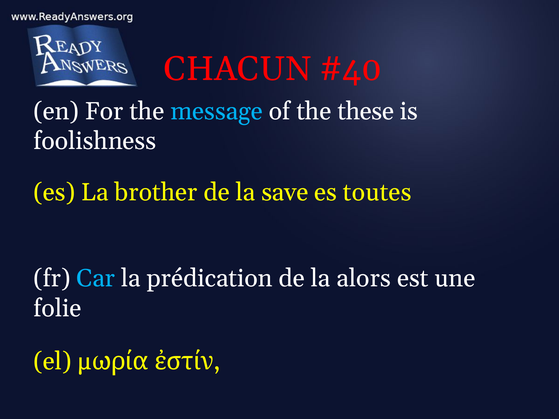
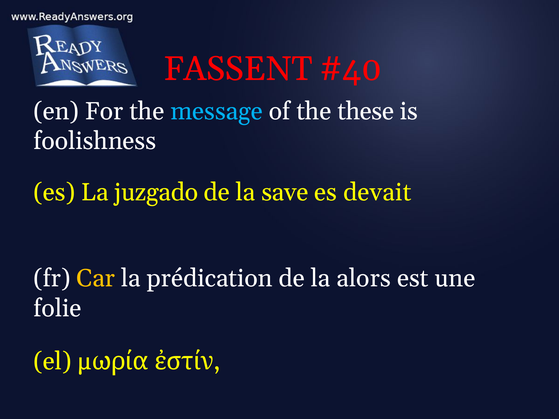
CHACUN: CHACUN -> FASSENT
brother: brother -> juzgado
toutes: toutes -> devait
Car colour: light blue -> yellow
